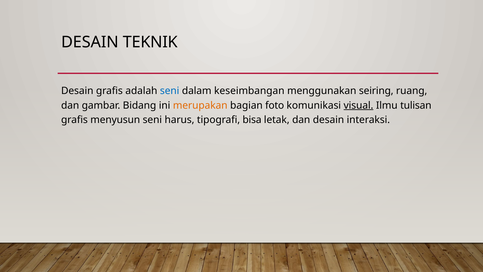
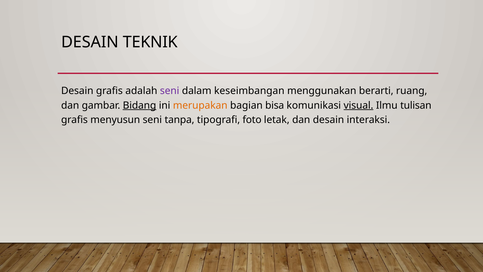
seni at (170, 91) colour: blue -> purple
seiring: seiring -> berarti
Bidang underline: none -> present
foto: foto -> bisa
harus: harus -> tanpa
bisa: bisa -> foto
